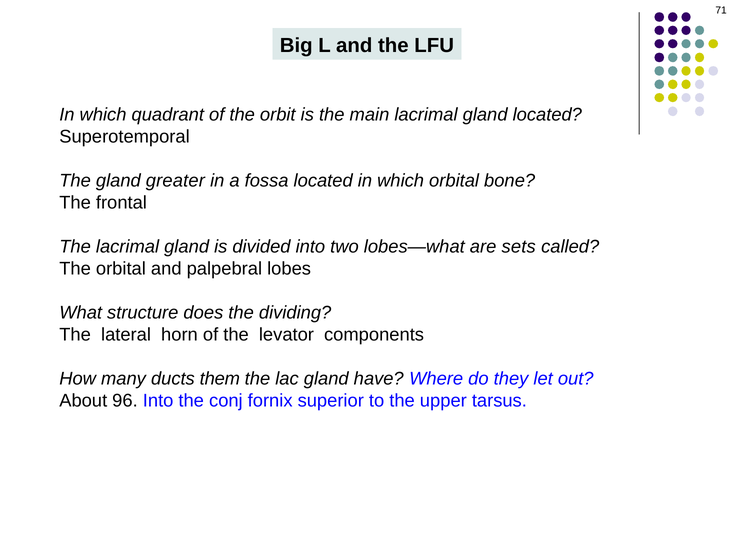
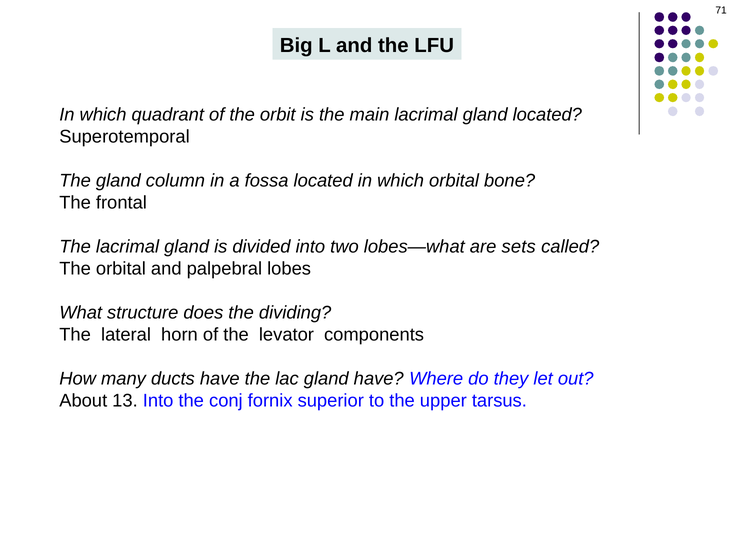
greater: greater -> column
ducts them: them -> have
96: 96 -> 13
